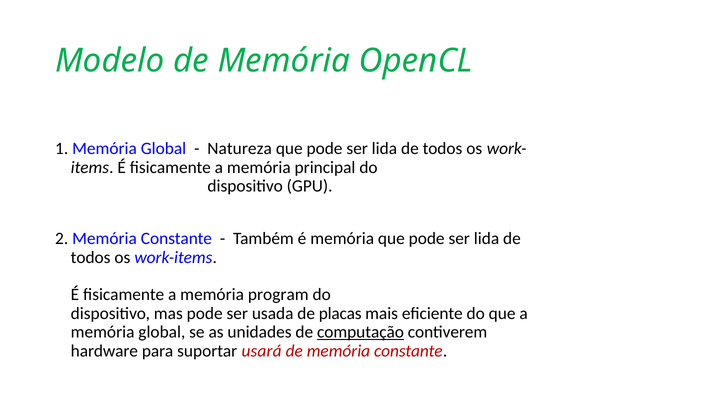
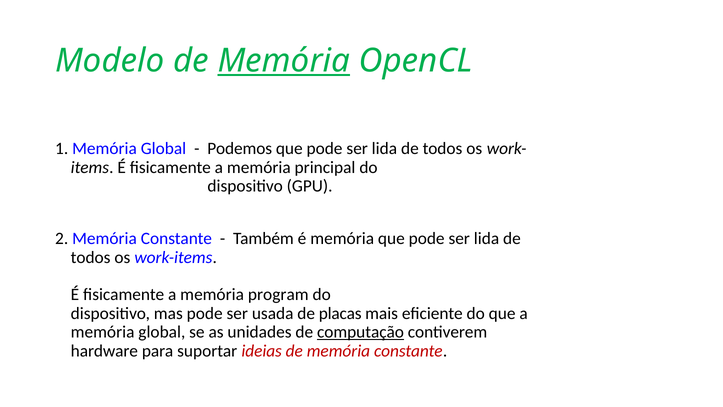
Memória at (284, 61) underline: none -> present
Natureza: Natureza -> Podemos
usará: usará -> ideias
